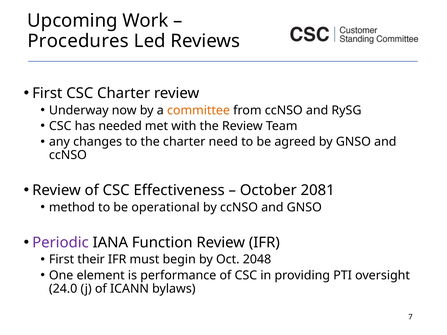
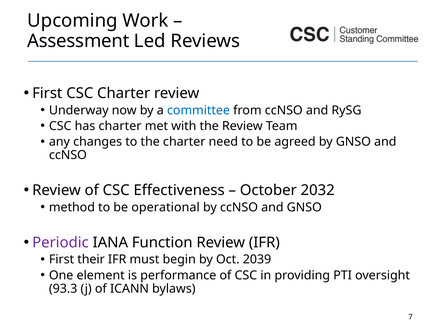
Procedures: Procedures -> Assessment
committee colour: orange -> blue
has needed: needed -> charter
2081: 2081 -> 2032
2048: 2048 -> 2039
24.0: 24.0 -> 93.3
